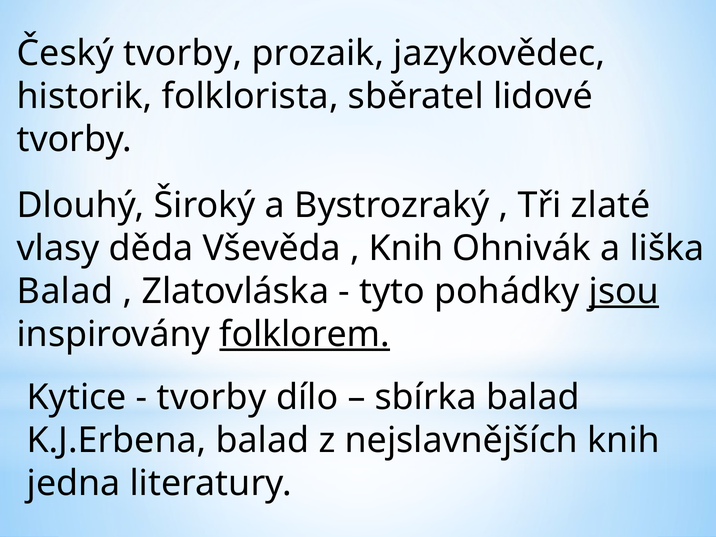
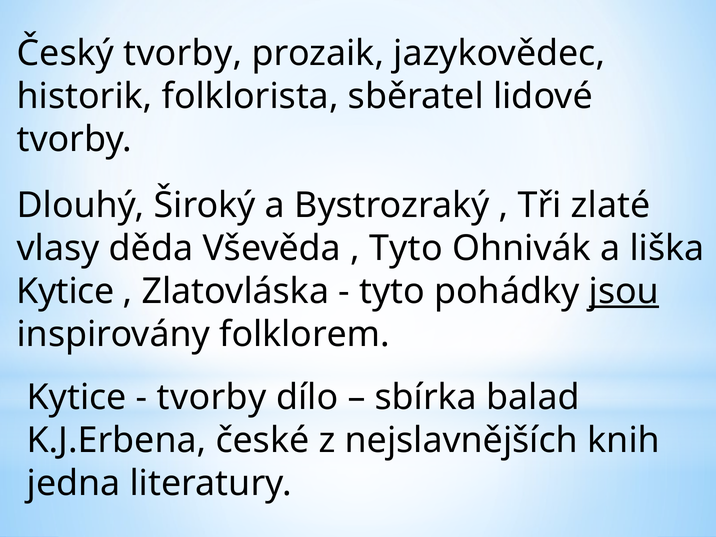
Knih at (406, 248): Knih -> Tyto
Balad at (65, 291): Balad -> Kytice
folklorem underline: present -> none
K.J.Erbena balad: balad -> české
